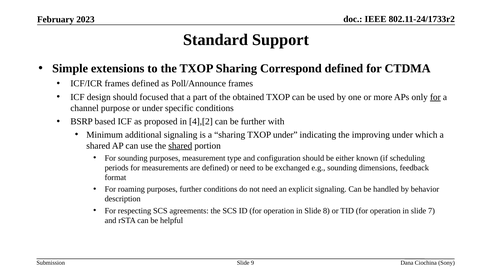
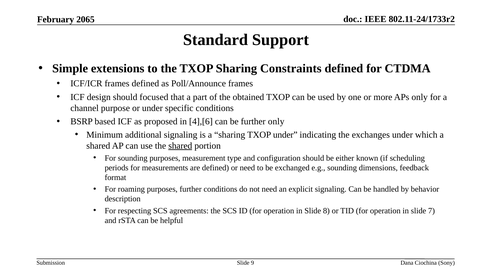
2023: 2023 -> 2065
Correspond: Correspond -> Constraints
for at (435, 97) underline: present -> none
4],[2: 4],[2 -> 4],[6
further with: with -> only
improving: improving -> exchanges
